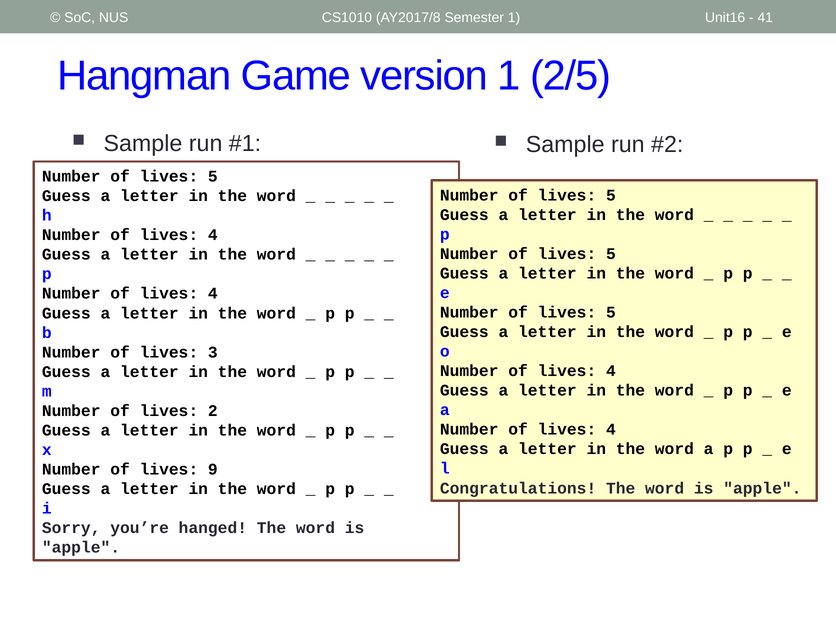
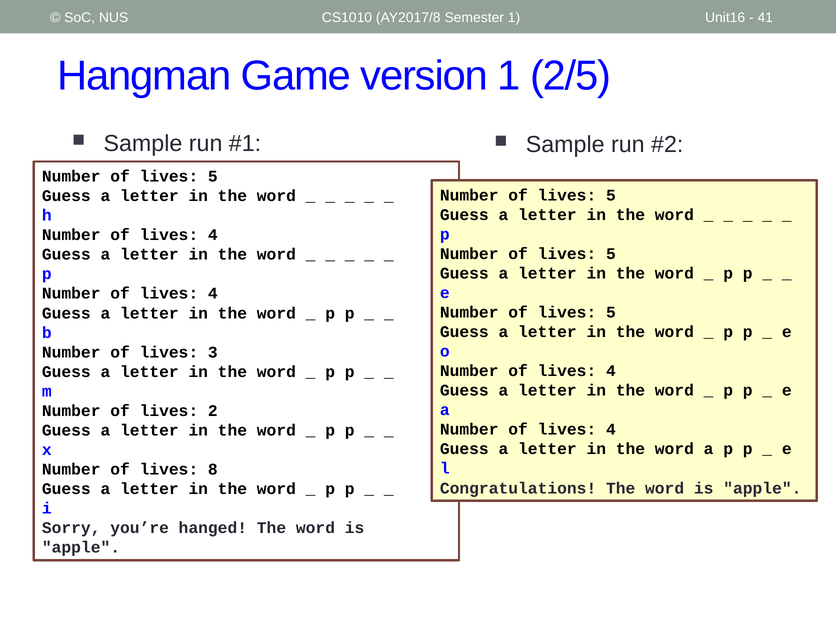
9: 9 -> 8
